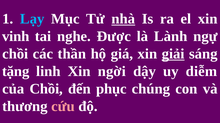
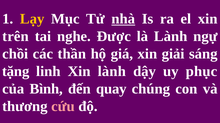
Lạy colour: light blue -> yellow
vinh: vinh -> trên
giải underline: present -> none
Xin ngời: ngời -> lành
diễm: diễm -> phục
của Chồi: Chồi -> Bình
phục: phục -> quay
